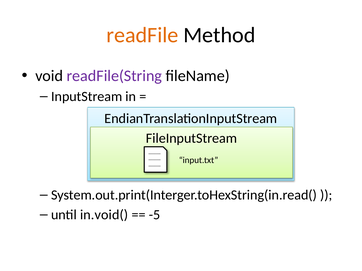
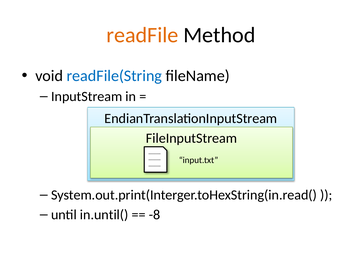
readFile(String colour: purple -> blue
in.void(: in.void( -> in.until(
-5: -5 -> -8
